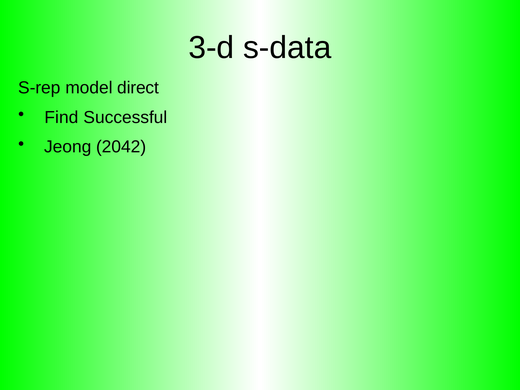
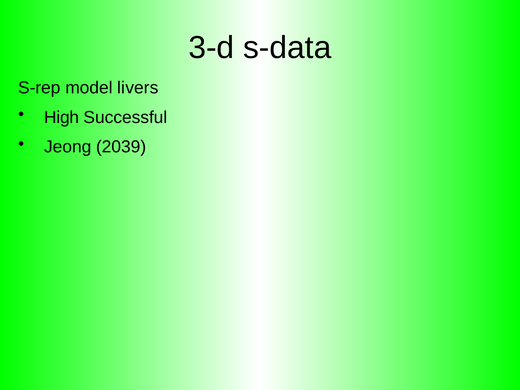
direct: direct -> livers
Find: Find -> High
2042: 2042 -> 2039
